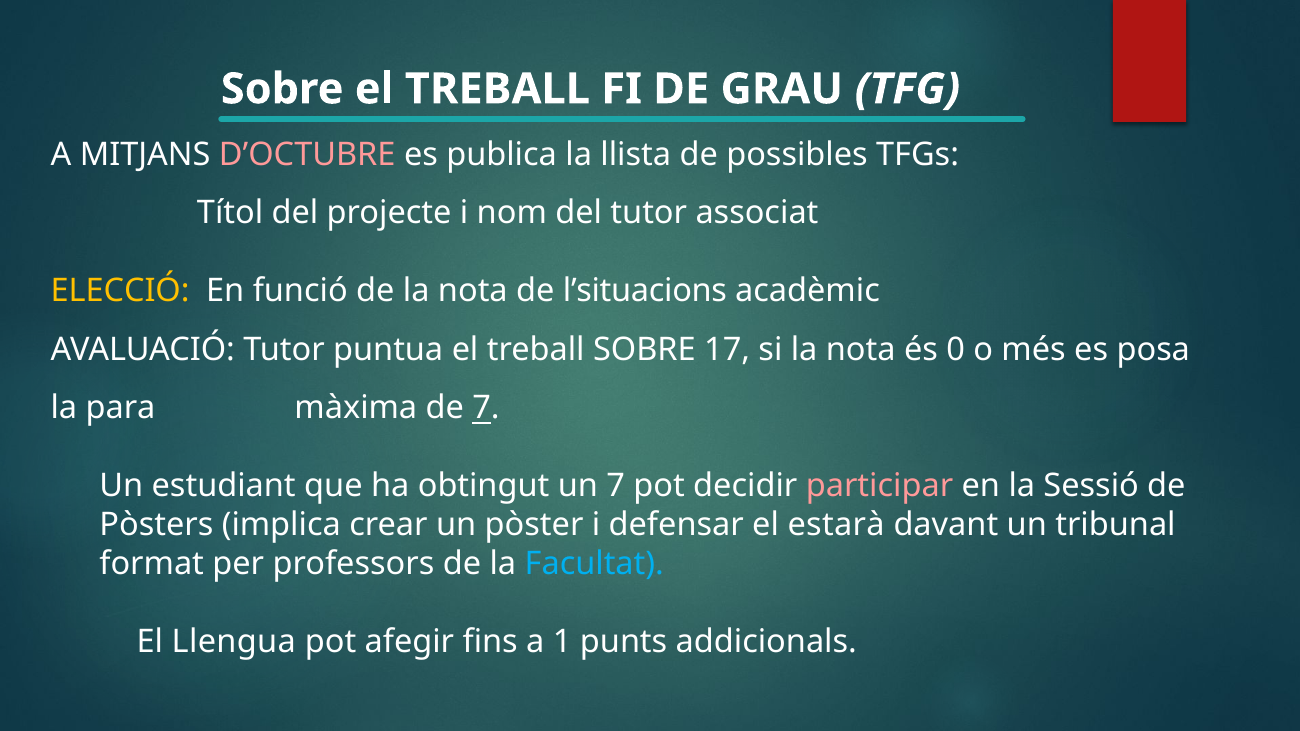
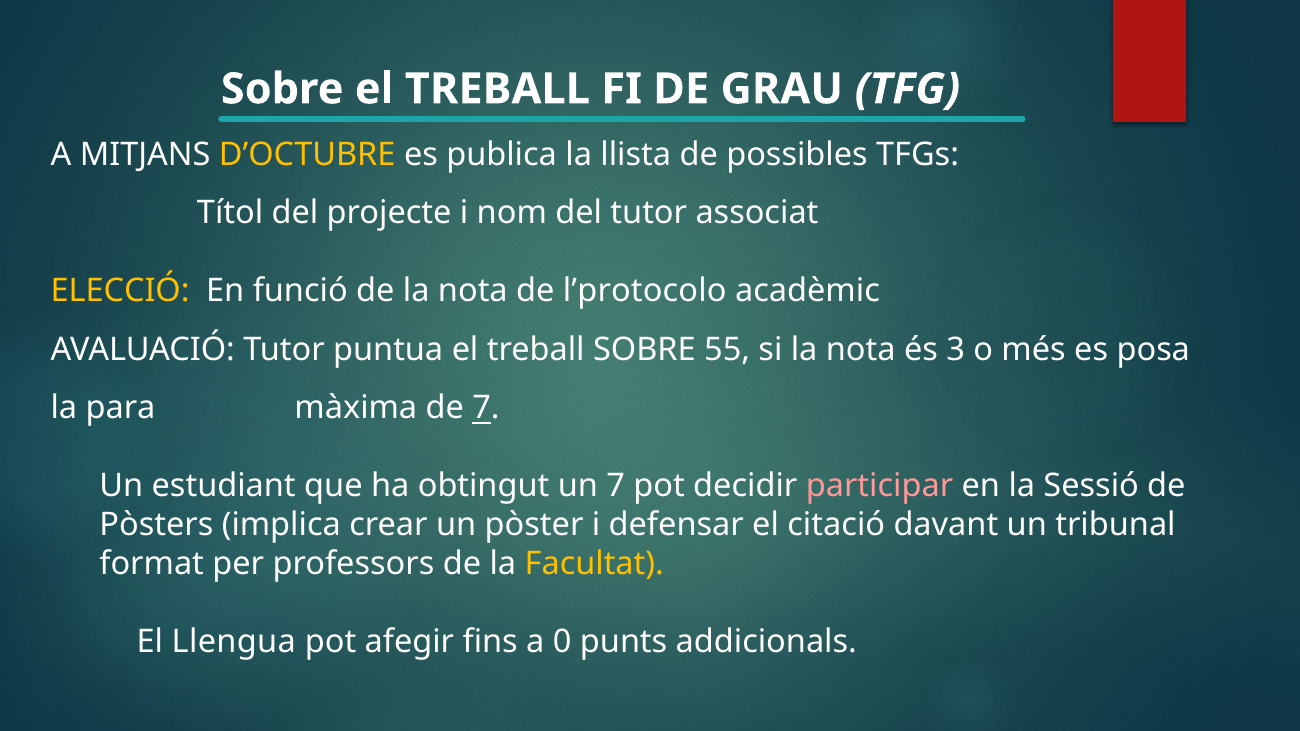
D’OCTUBRE colour: pink -> yellow
l’situacions: l’situacions -> l’protocolo
17: 17 -> 55
0: 0 -> 3
estarà: estarà -> citació
Facultat colour: light blue -> yellow
1: 1 -> 0
